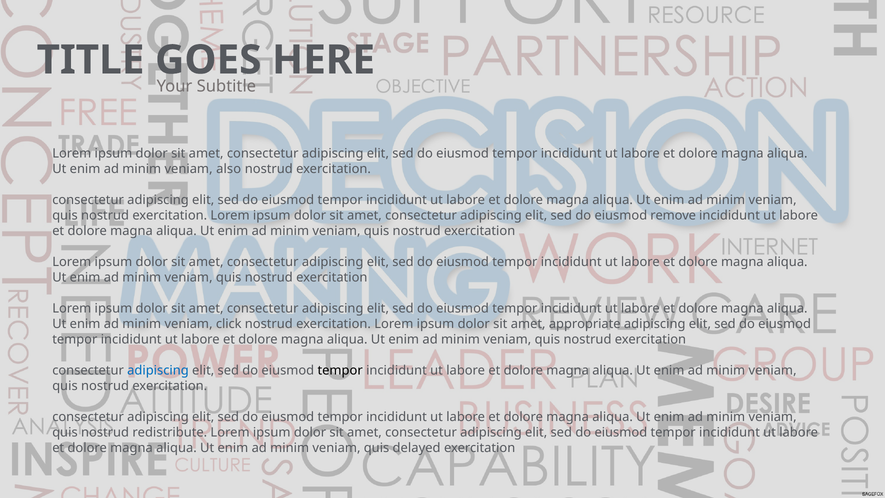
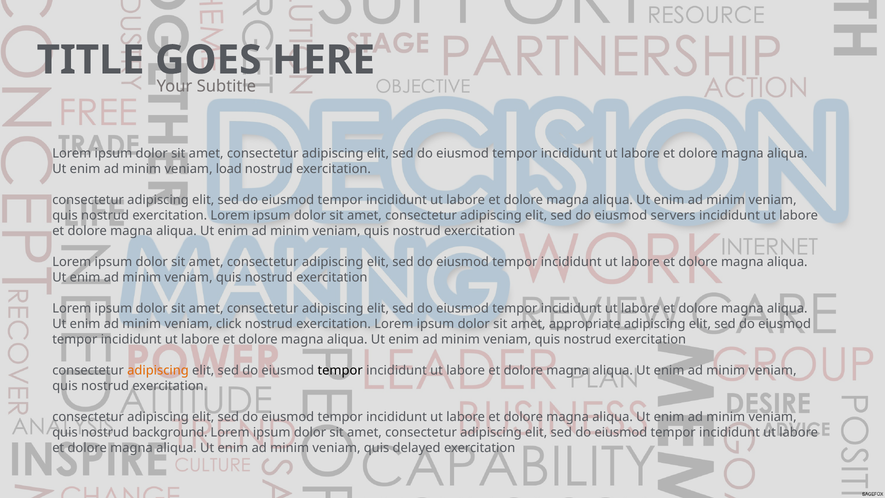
also: also -> load
remove: remove -> servers
adipiscing at (158, 370) colour: blue -> orange
redistribute: redistribute -> background
